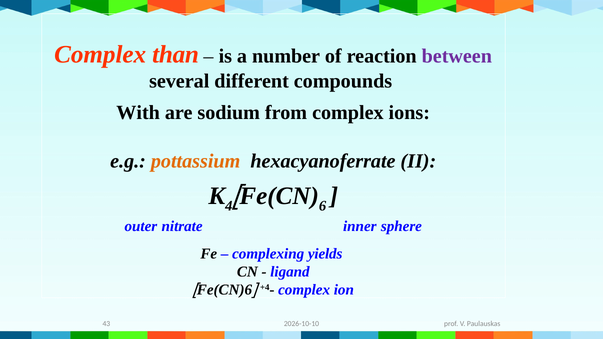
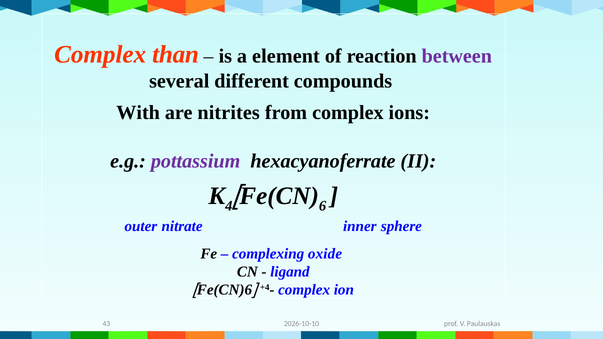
number: number -> element
sodium: sodium -> nitrites
pottassium colour: orange -> purple
yields: yields -> oxide
